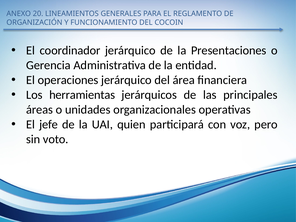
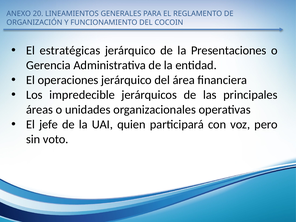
coordinador: coordinador -> estratégicas
herramientas: herramientas -> impredecible
